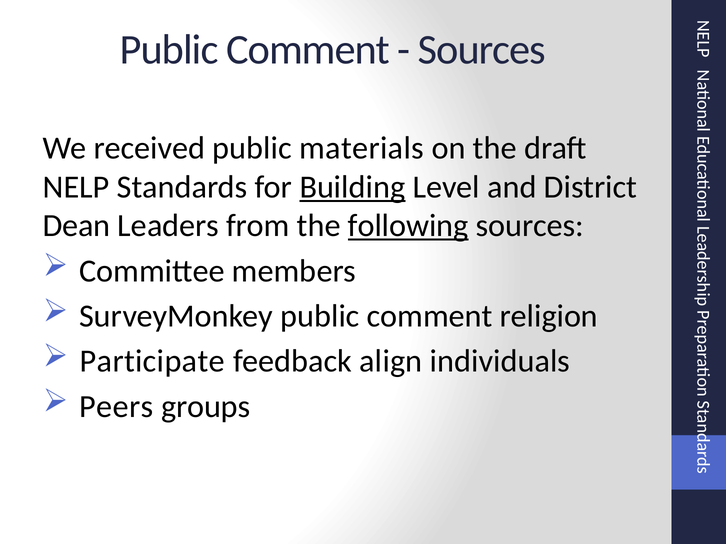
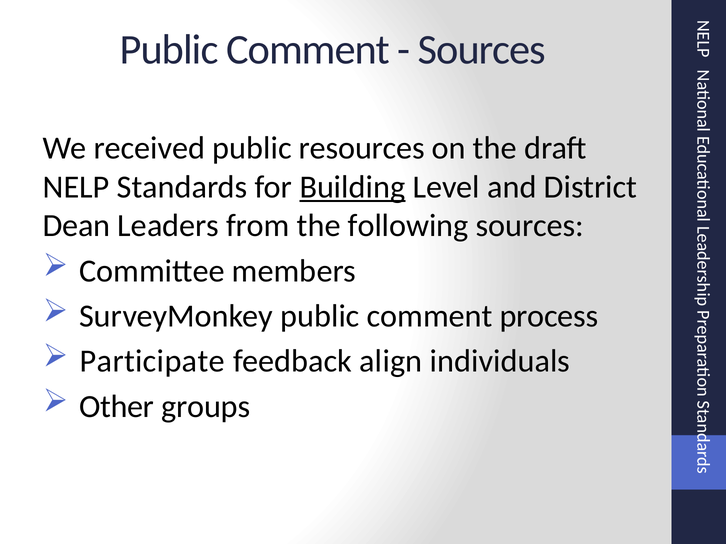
materials: materials -> resources
following underline: present -> none
religion: religion -> process
Peers: Peers -> Other
